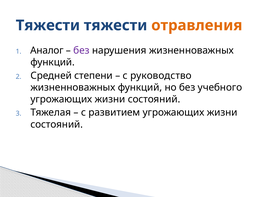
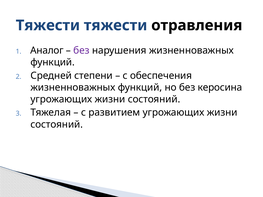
отравления colour: orange -> black
руководство: руководство -> обеспечения
учебного: учебного -> керосина
